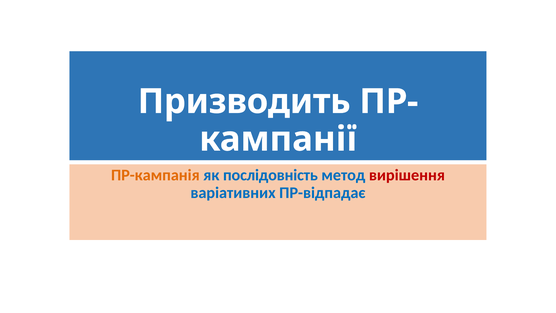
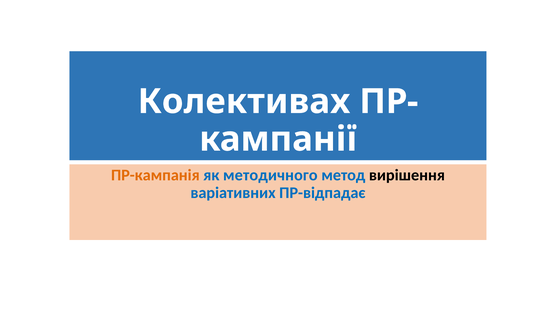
Призводить: Призводить -> Колективах
послідовність: послідовність -> методичного
вирішення colour: red -> black
